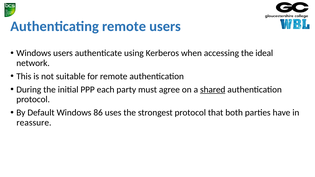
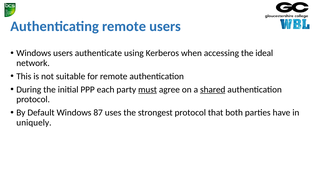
must underline: none -> present
86: 86 -> 87
reassure: reassure -> uniquely
